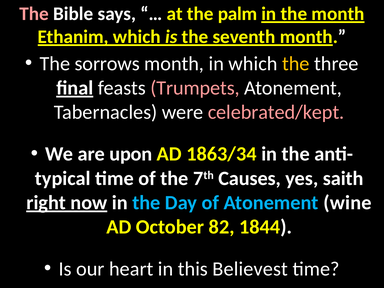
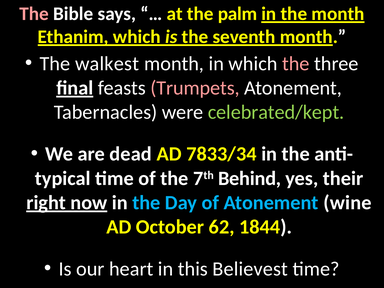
sorrows: sorrows -> walkest
the at (296, 64) colour: yellow -> pink
celebrated/kept colour: pink -> light green
upon: upon -> dead
1863/34: 1863/34 -> 7833/34
Causes: Causes -> Behind
saith: saith -> their
82: 82 -> 62
